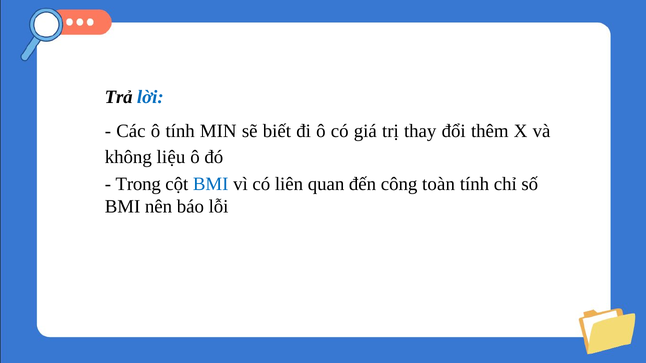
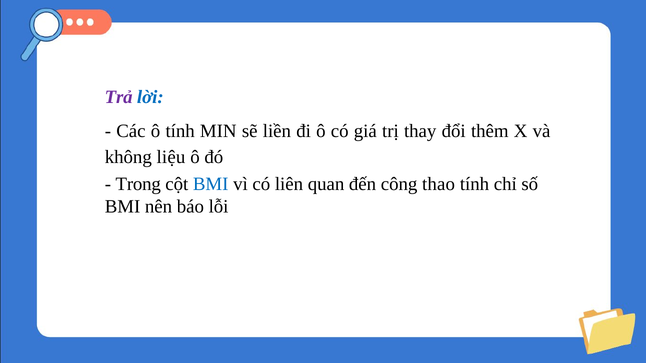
Trả colour: black -> purple
biết: biết -> liền
toàn: toàn -> thao
